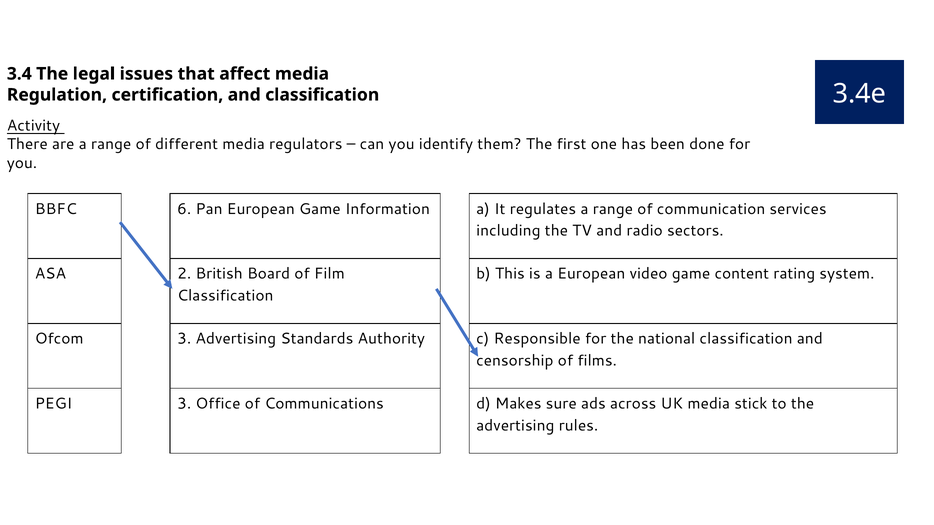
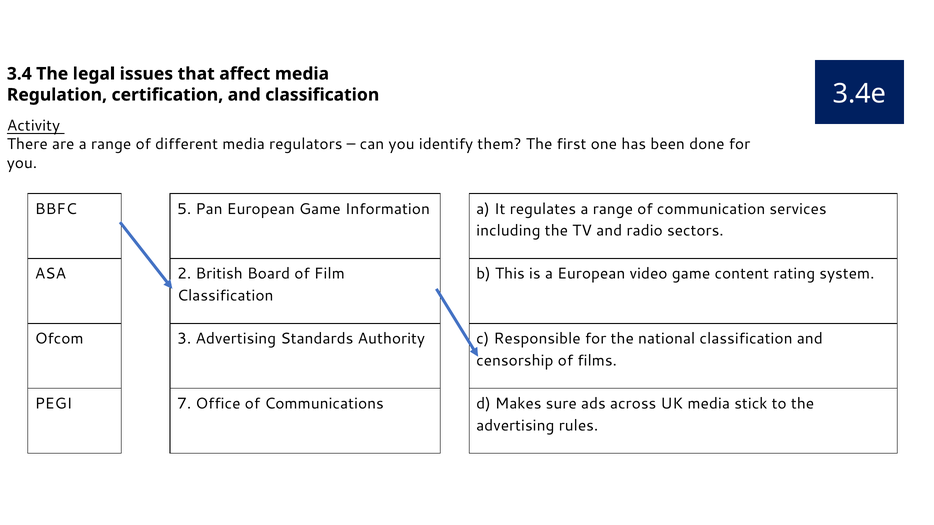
6: 6 -> 5
PEGI 3: 3 -> 7
